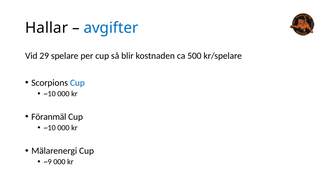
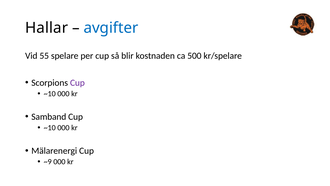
29: 29 -> 55
Cup at (77, 83) colour: blue -> purple
Föranmäl: Föranmäl -> Samband
